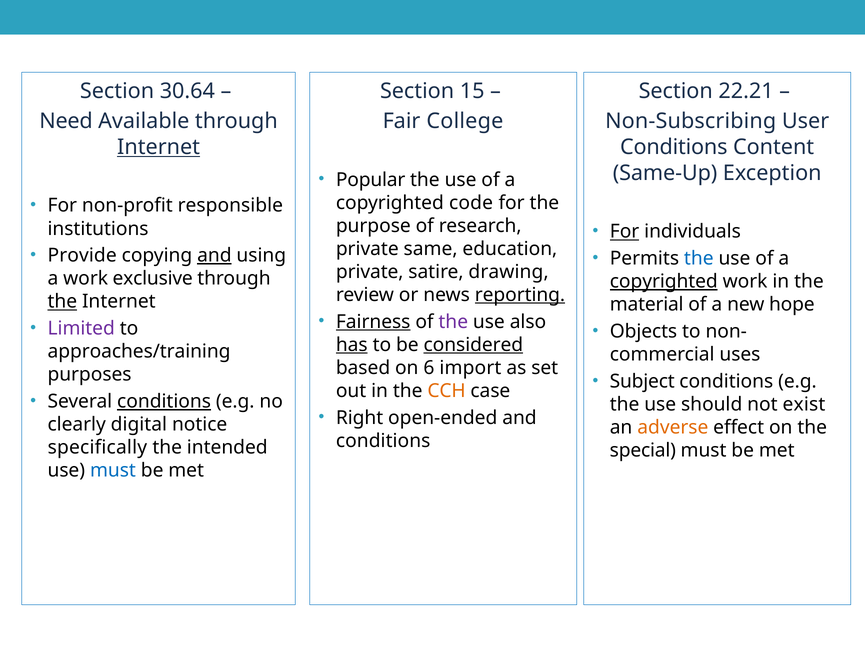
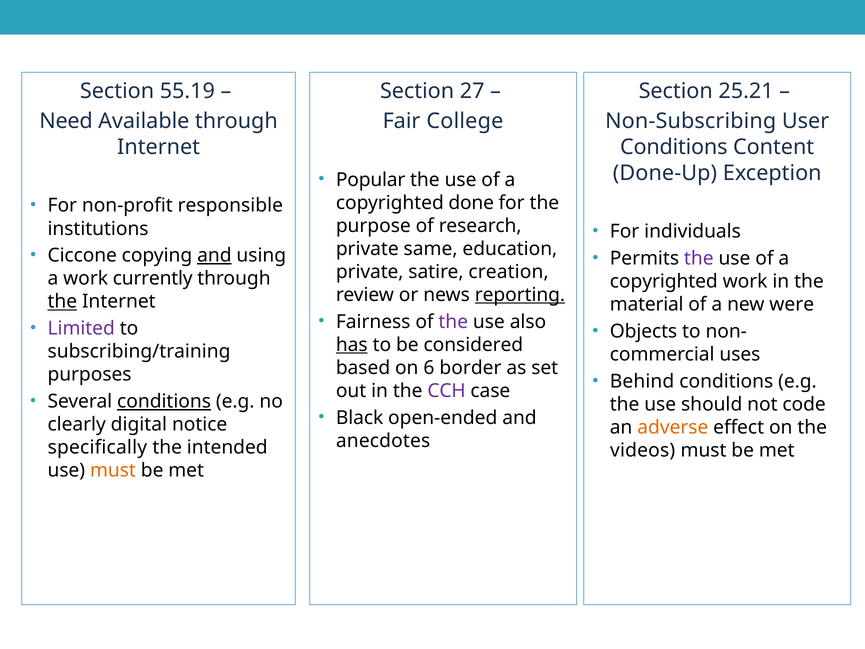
30.64: 30.64 -> 55.19
15: 15 -> 27
22.21: 22.21 -> 25.21
Internet at (159, 147) underline: present -> none
Same-Up: Same-Up -> Done-Up
code: code -> done
For at (625, 232) underline: present -> none
Provide: Provide -> Ciccone
the at (699, 258) colour: blue -> purple
drawing: drawing -> creation
exclusive: exclusive -> currently
copyrighted at (664, 281) underline: present -> none
hope: hope -> were
Fairness underline: present -> none
considered underline: present -> none
approaches/training: approaches/training -> subscribing/training
import: import -> border
Subject: Subject -> Behind
CCH colour: orange -> purple
exist: exist -> code
Right: Right -> Black
conditions at (383, 441): conditions -> anecdotes
special: special -> videos
must at (113, 470) colour: blue -> orange
